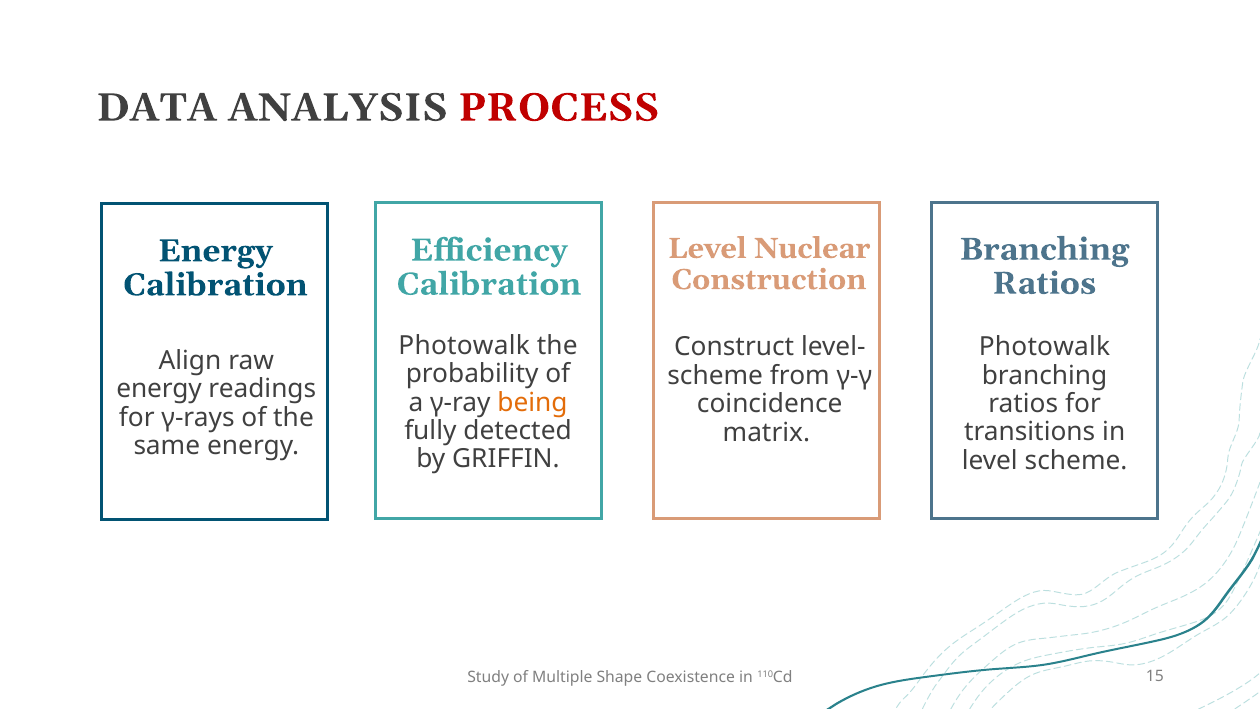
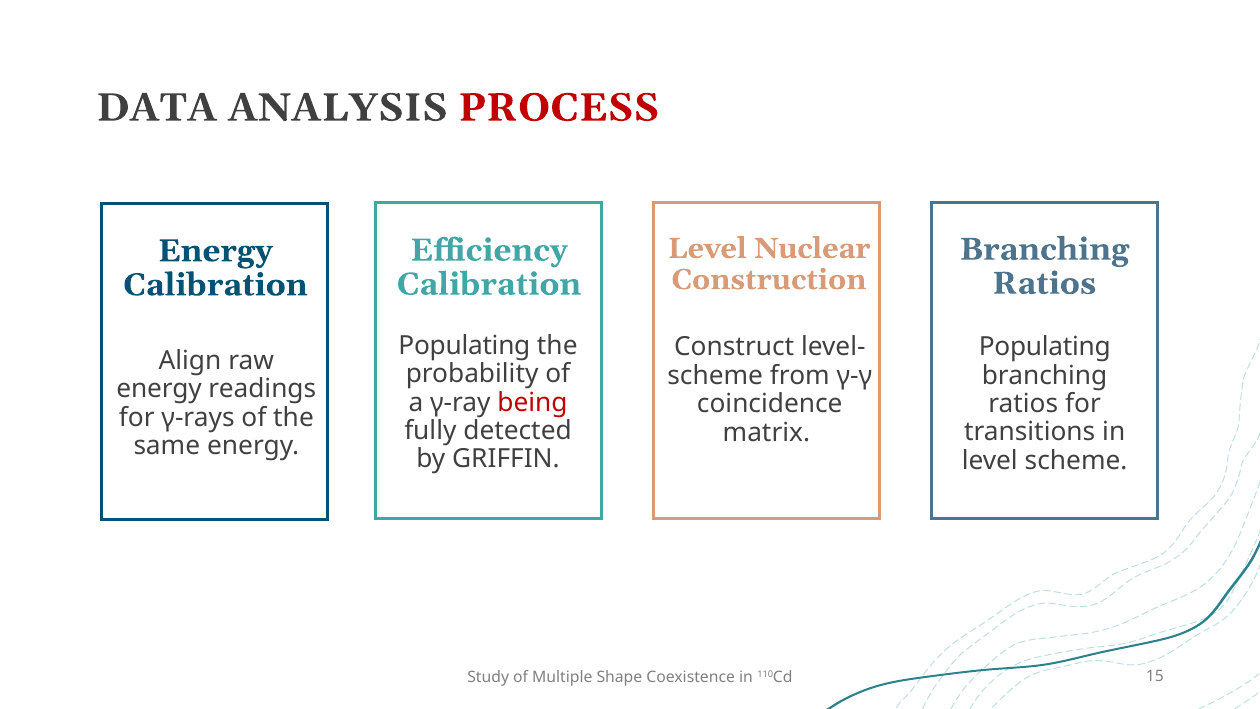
Photowalk at (464, 346): Photowalk -> Populating
Photowalk at (1045, 347): Photowalk -> Populating
being colour: orange -> red
